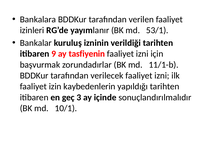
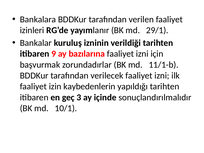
53/1: 53/1 -> 29/1
tasfiyenin: tasfiyenin -> bazılarına
